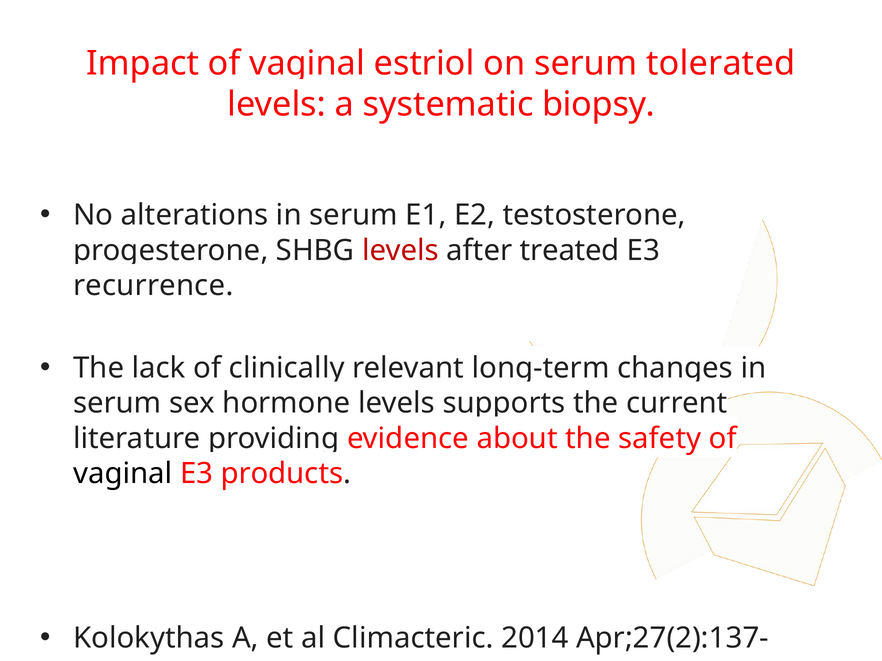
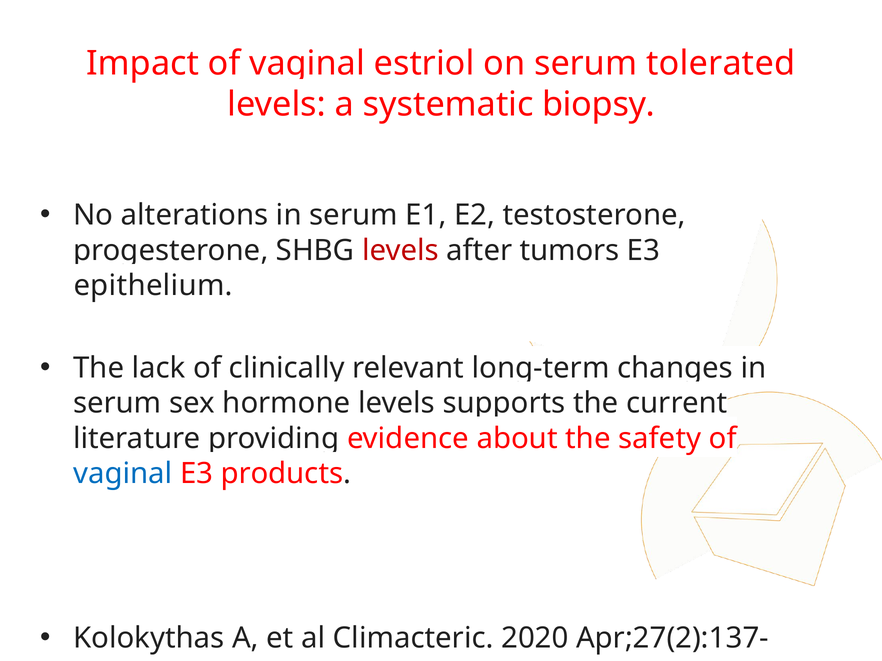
treated: treated -> tumors
recurrence: recurrence -> epithelium
vaginal at (123, 474) colour: black -> blue
2014: 2014 -> 2020
